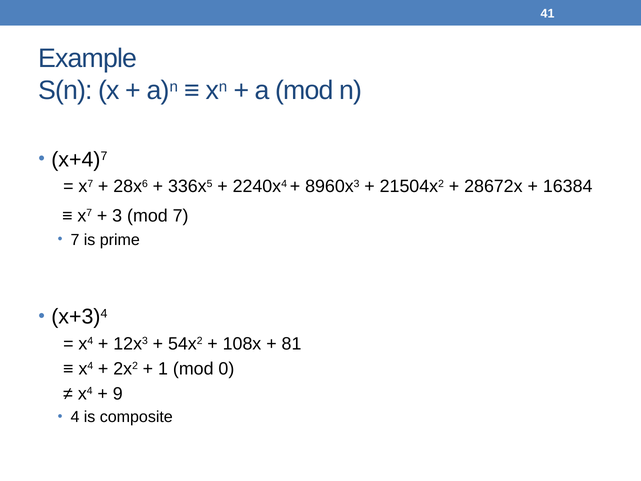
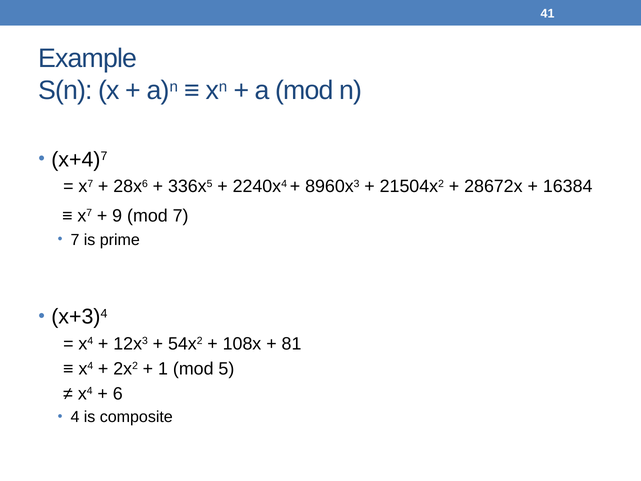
3: 3 -> 9
0: 0 -> 5
9: 9 -> 6
